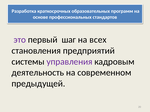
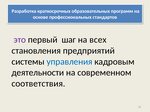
управления colour: purple -> blue
деятельность: деятельность -> деятельности
предыдущей: предыдущей -> соответствия
